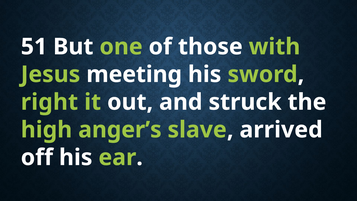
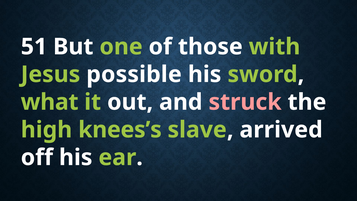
meeting: meeting -> possible
right: right -> what
struck colour: white -> pink
anger’s: anger’s -> knees’s
